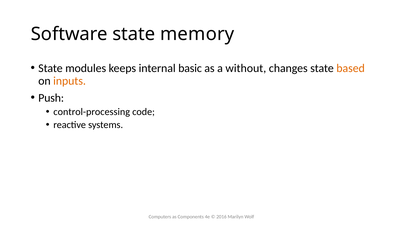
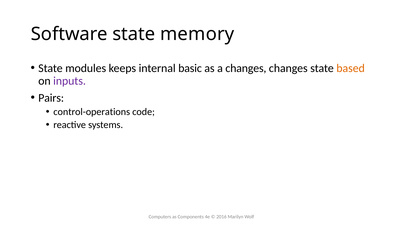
a without: without -> changes
inputs colour: orange -> purple
Push: Push -> Pairs
control-processing: control-processing -> control-operations
